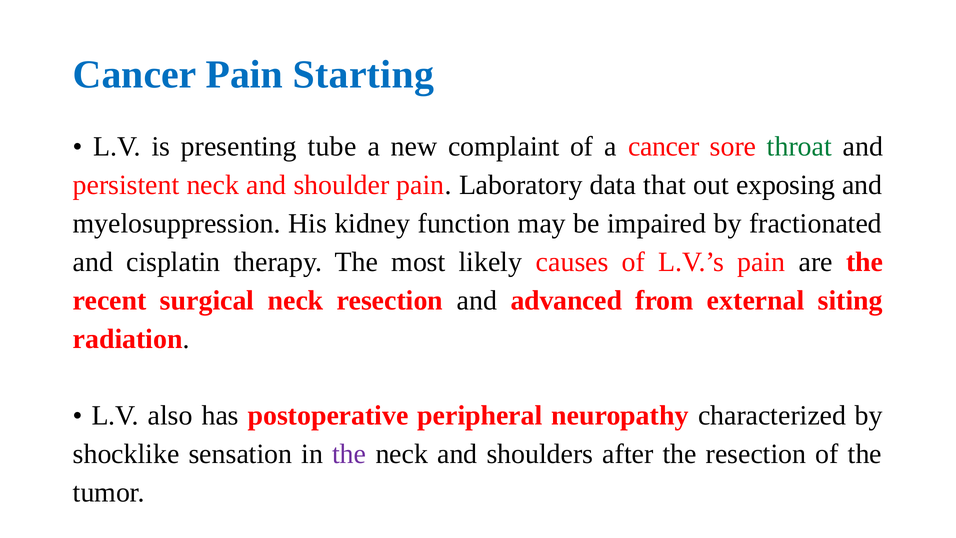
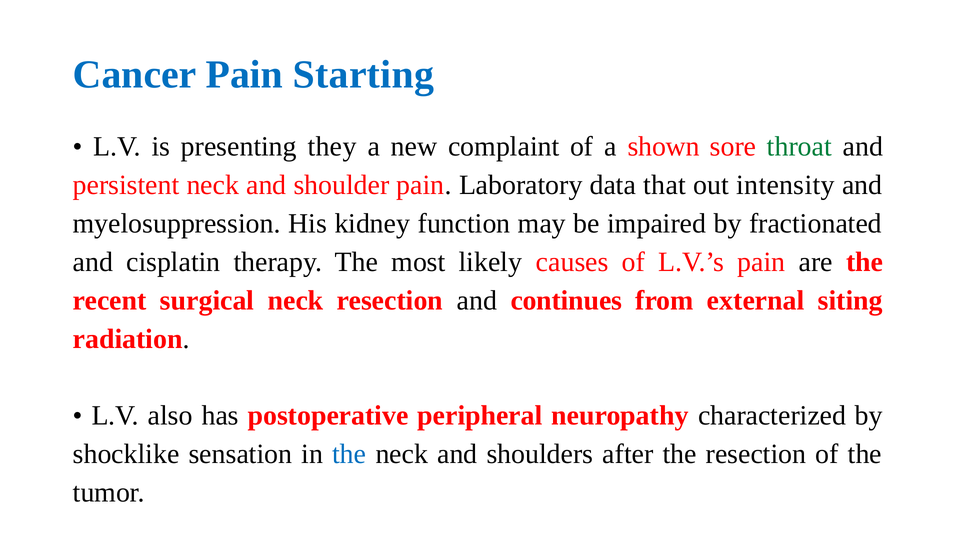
tube: tube -> they
a cancer: cancer -> shown
exposing: exposing -> intensity
advanced: advanced -> continues
the at (349, 454) colour: purple -> blue
